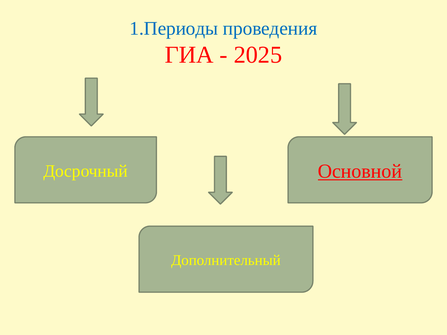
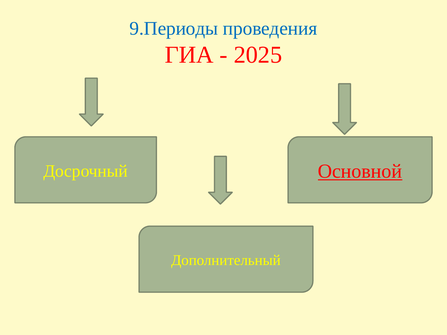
1.Периоды: 1.Периоды -> 9.Периоды
